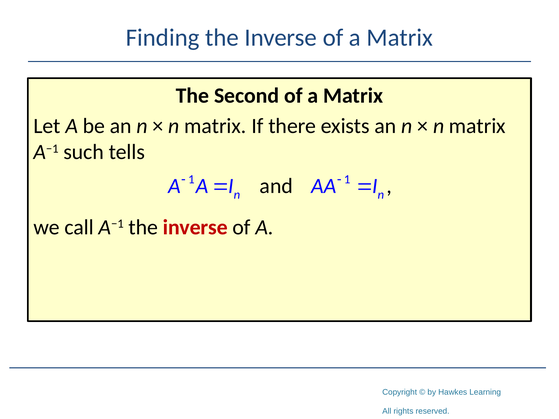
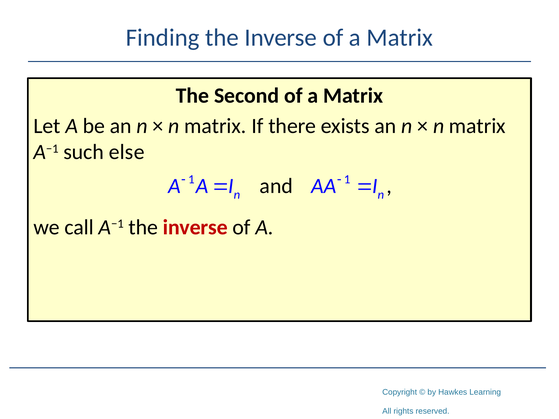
tells: tells -> else
